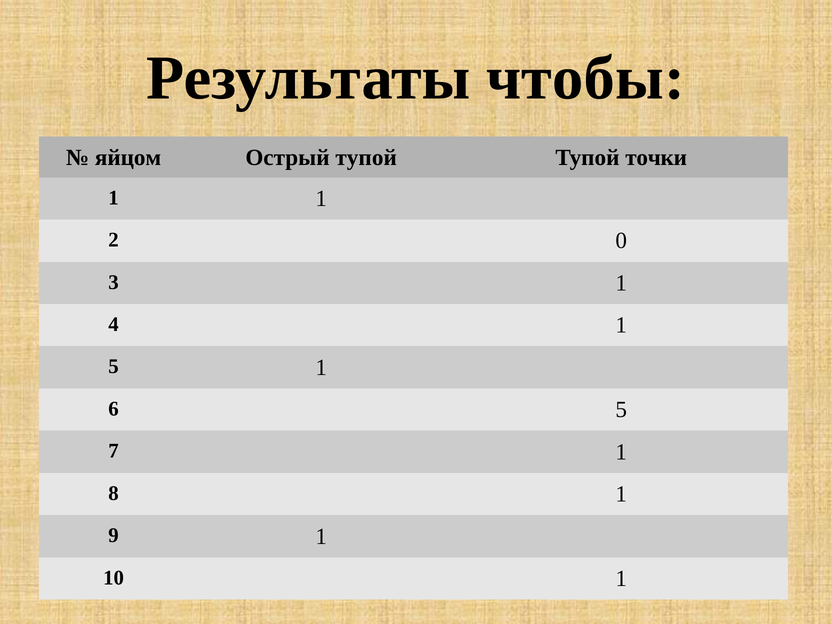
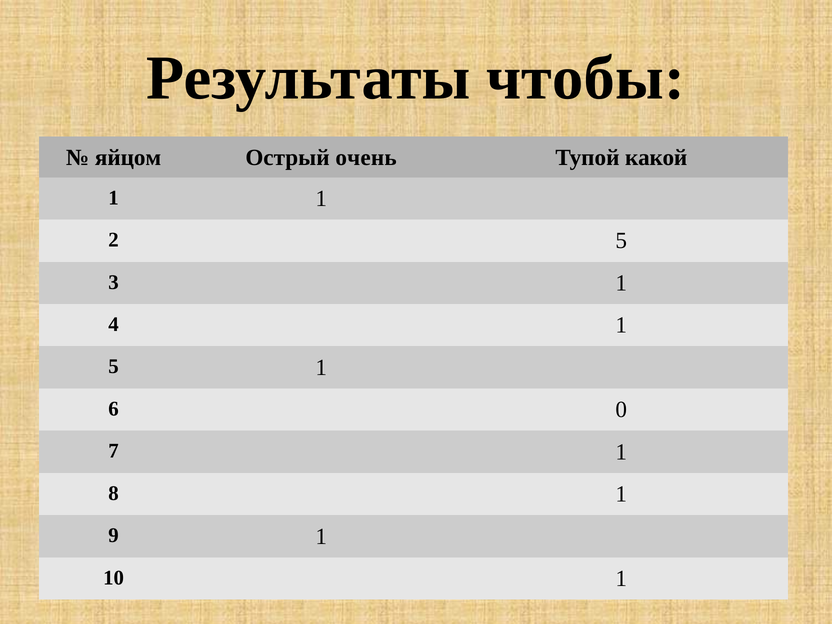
Острый тупой: тупой -> очень
точки: точки -> какой
2 0: 0 -> 5
6 5: 5 -> 0
